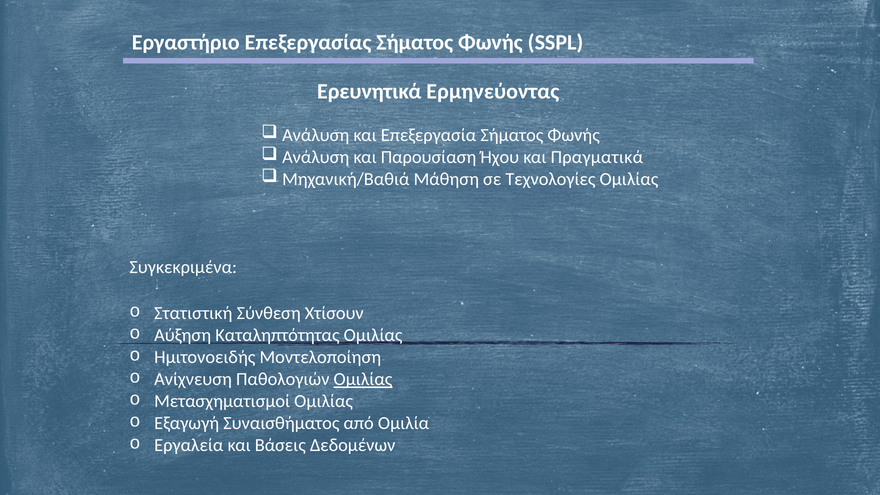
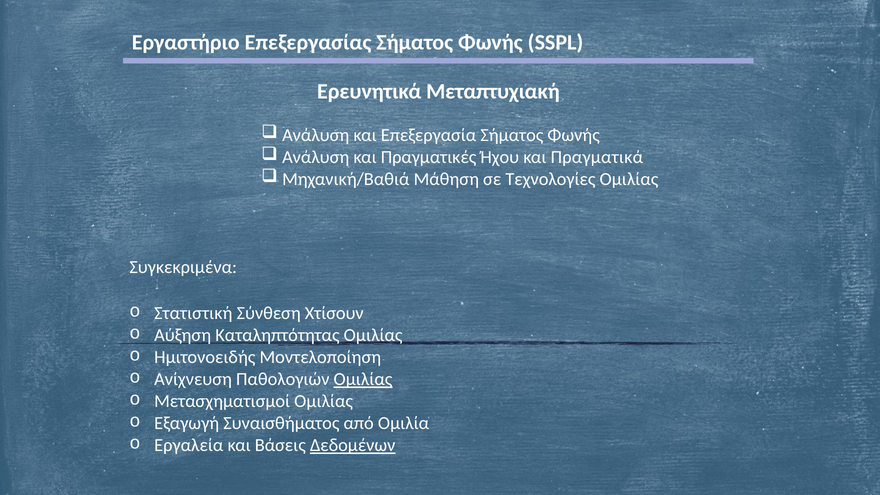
Ερμηνεύοντας: Ερμηνεύοντας -> Μεταπτυχιακή
Παρουσίαση: Παρουσίαση -> Πραγματικές
Δεδομένων underline: none -> present
